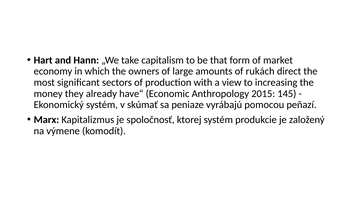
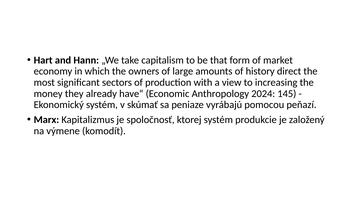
rukách: rukách -> history
2015: 2015 -> 2024
